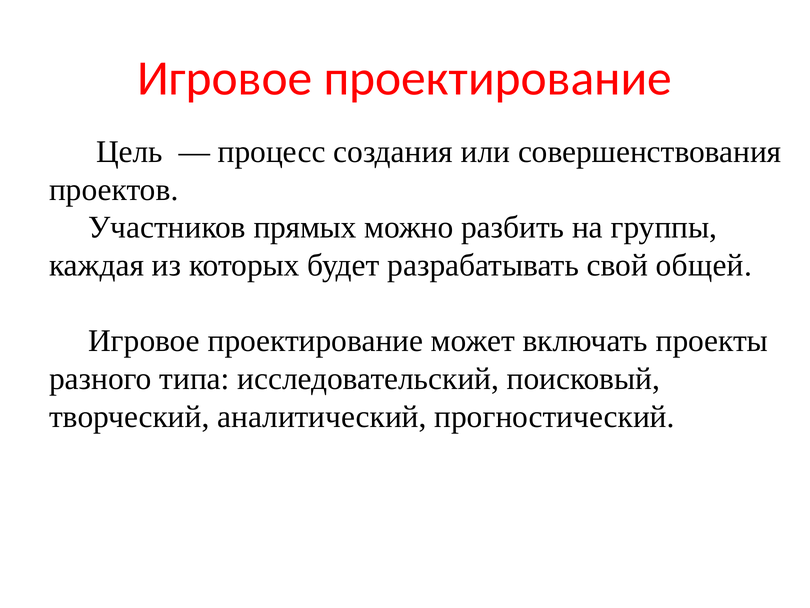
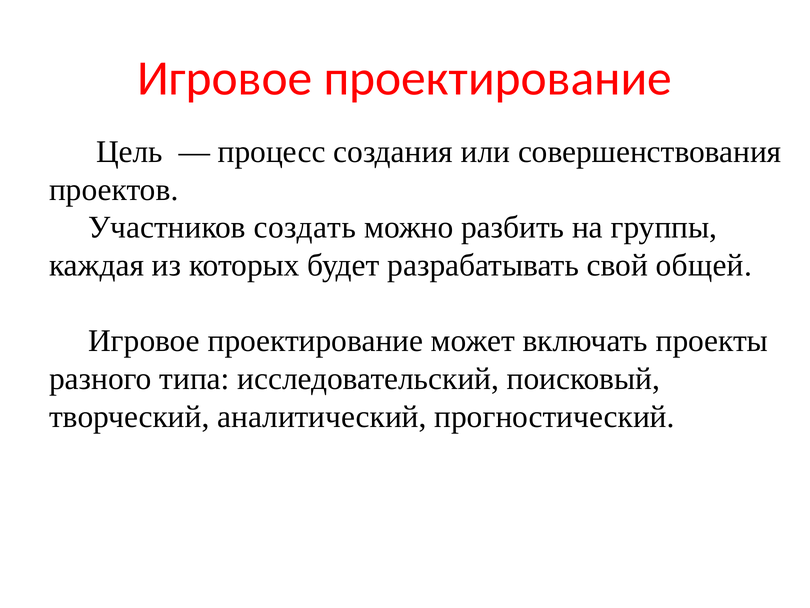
прямых: прямых -> создать
